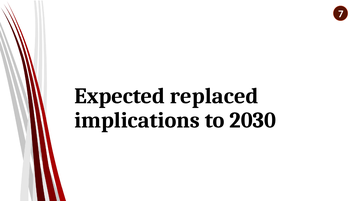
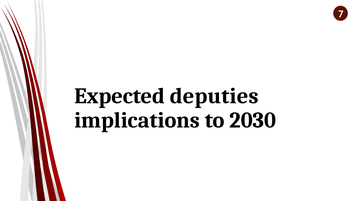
replaced: replaced -> deputies
